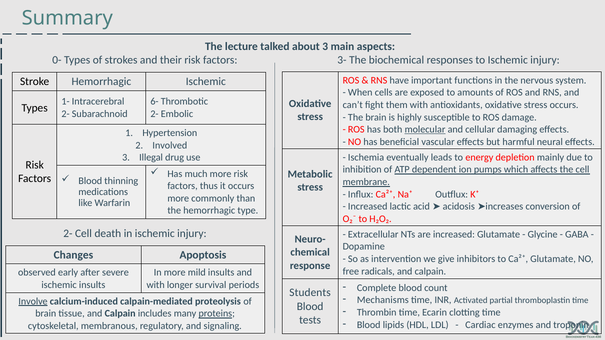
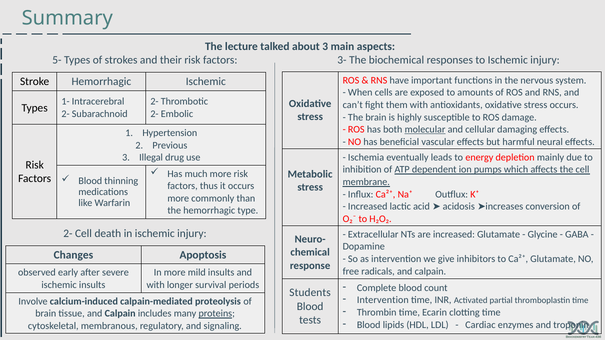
0-: 0- -> 5-
6- at (154, 102): 6- -> 2-
Involved: Involved -> Previous
Mechanisms at (383, 300): Mechanisms -> Intervention
Involve underline: present -> none
